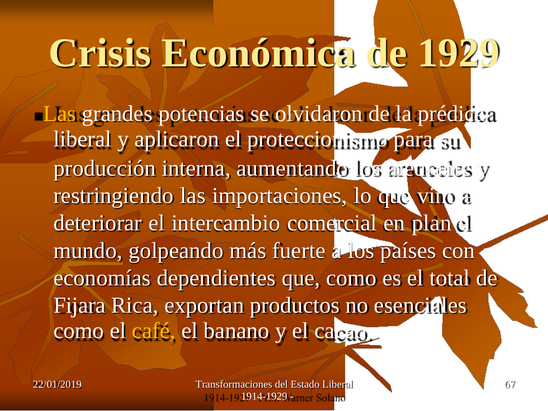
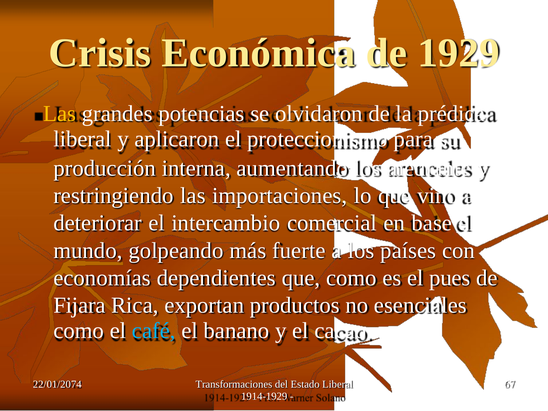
plan: plan -> base
total: total -> pues
café colour: yellow -> light blue
22/01/2019: 22/01/2019 -> 22/01/2074
